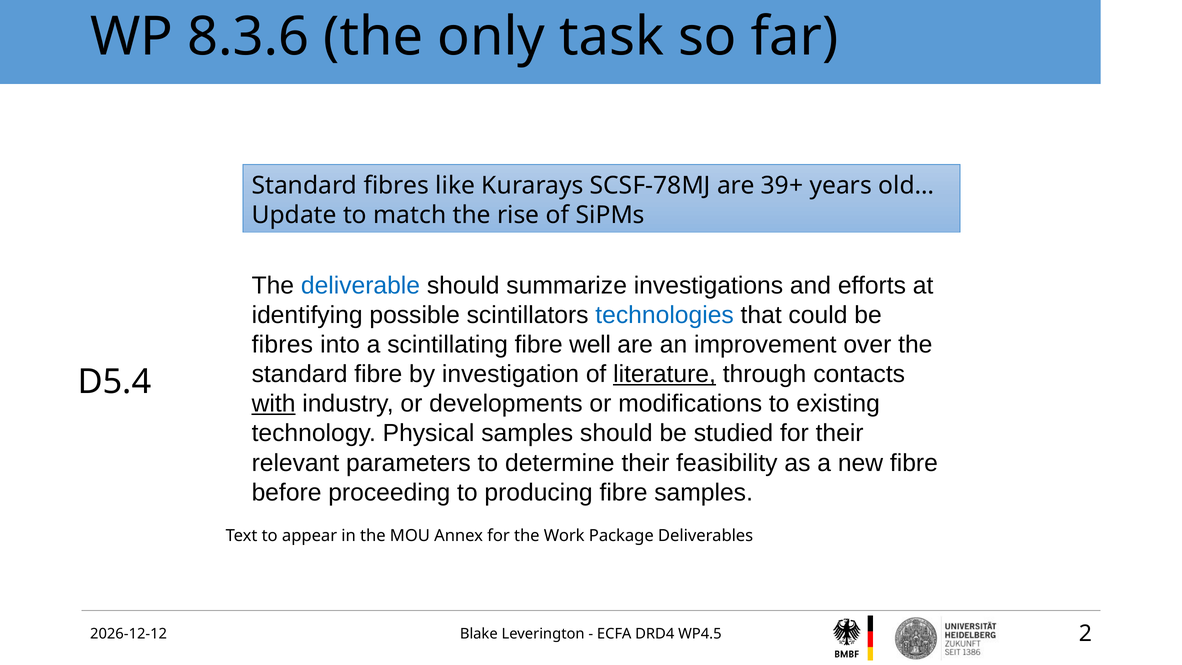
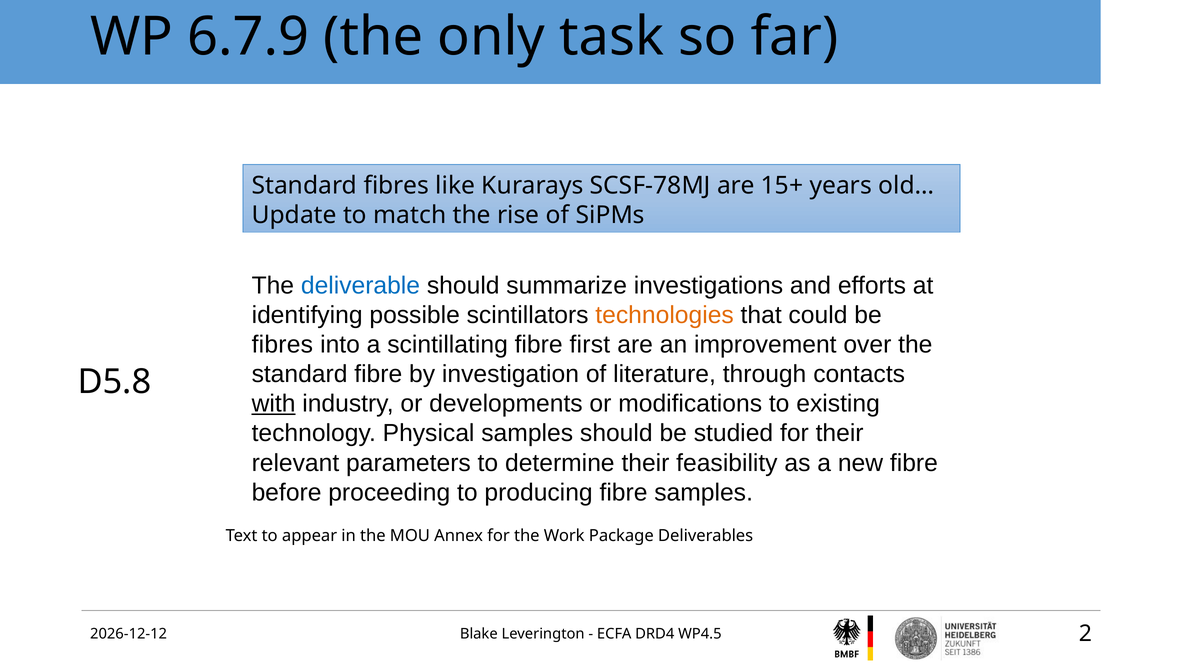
8.3.6: 8.3.6 -> 6.7.9
39+: 39+ -> 15+
technologies colour: blue -> orange
well: well -> first
literature underline: present -> none
D5.4: D5.4 -> D5.8
